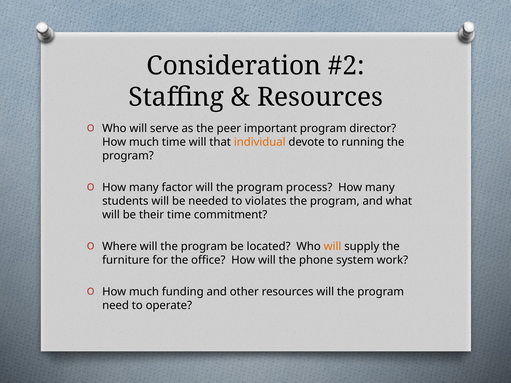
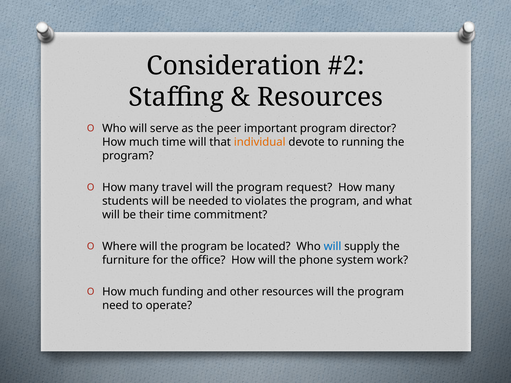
factor: factor -> travel
process: process -> request
will at (333, 247) colour: orange -> blue
